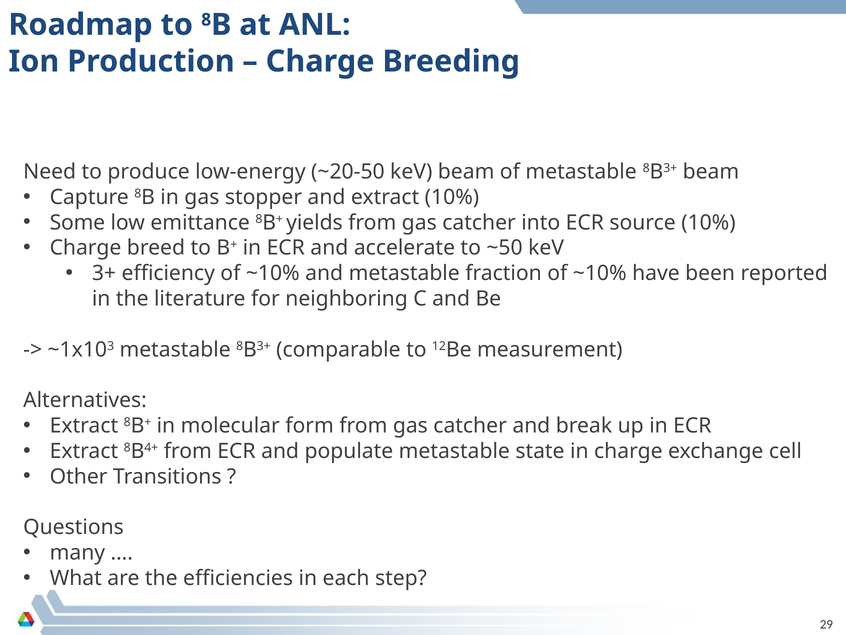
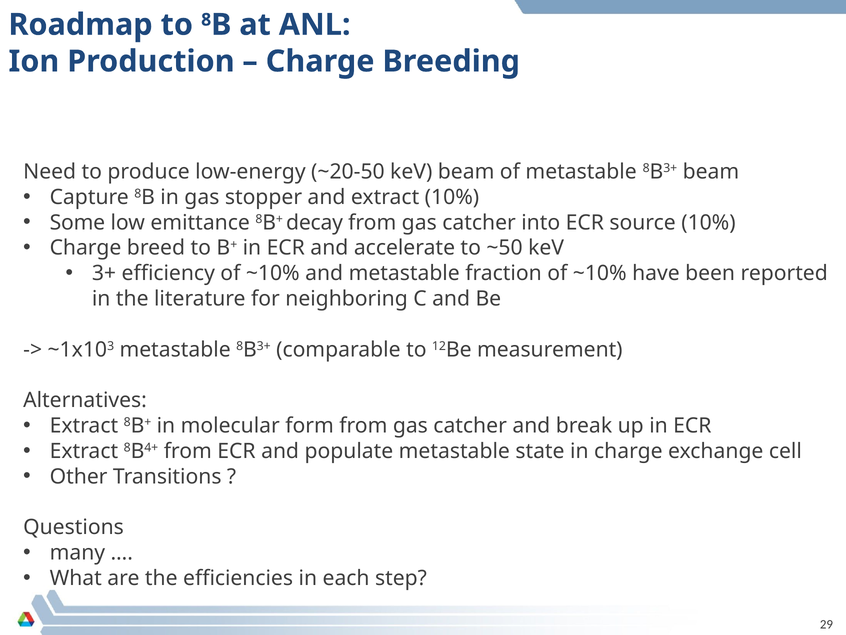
yields: yields -> decay
